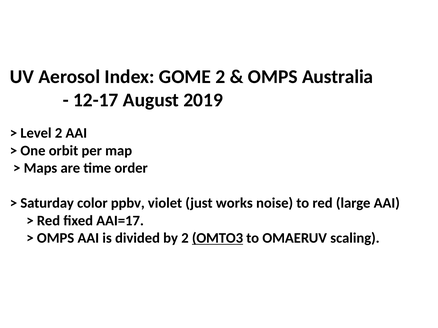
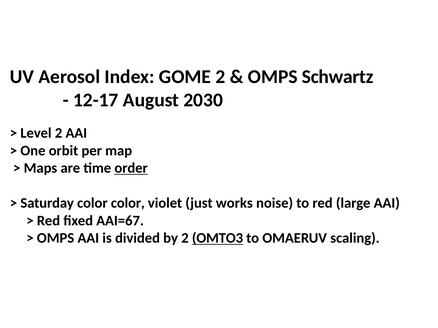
Australia: Australia -> Schwartz
2019: 2019 -> 2030
order underline: none -> present
color ppbv: ppbv -> color
AAI=17: AAI=17 -> AAI=67
